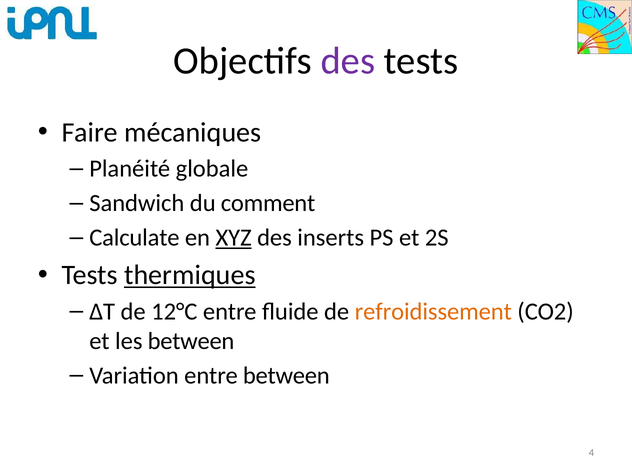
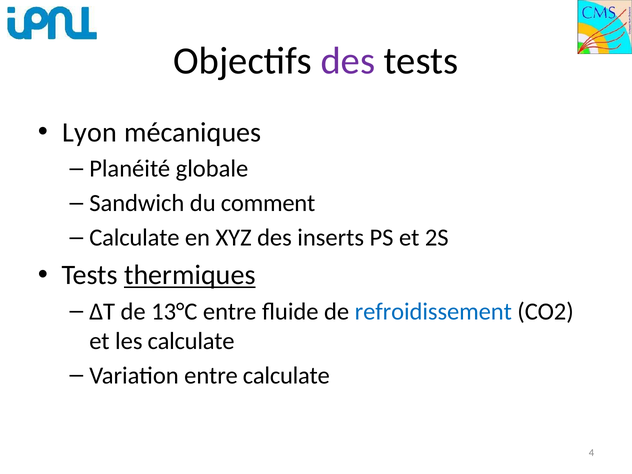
Faire: Faire -> Lyon
XYZ underline: present -> none
12°C: 12°C -> 13°C
refroidissement colour: orange -> blue
les between: between -> calculate
entre between: between -> calculate
